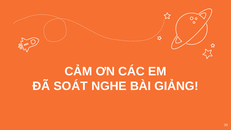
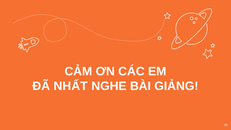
SOÁT: SOÁT -> NHẤT
